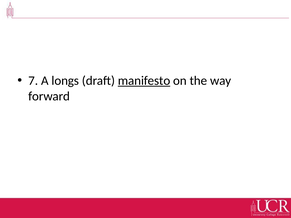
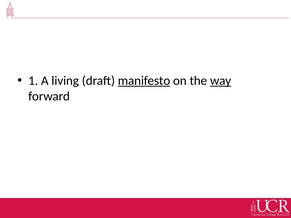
7: 7 -> 1
longs: longs -> living
way underline: none -> present
